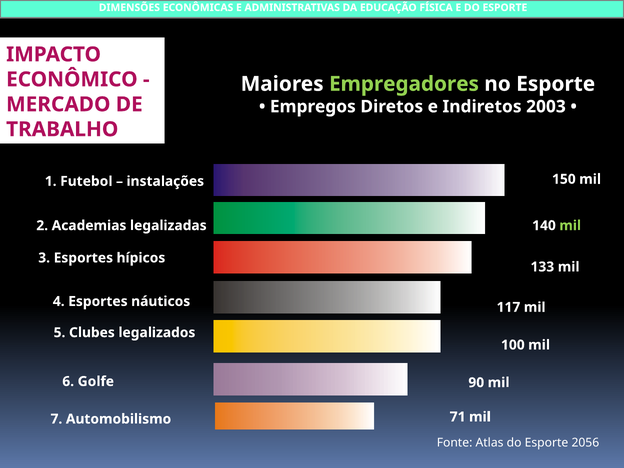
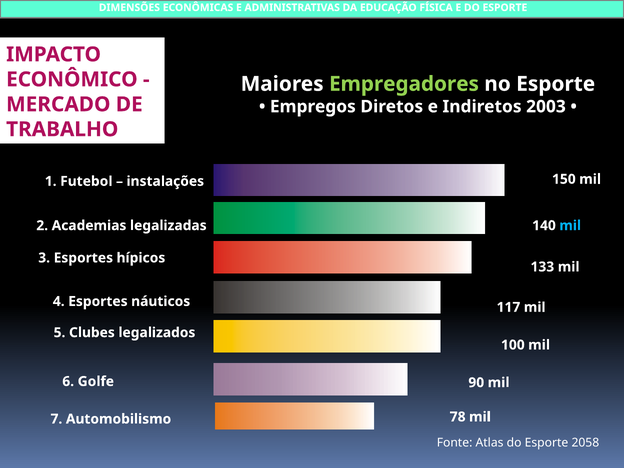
mil at (570, 226) colour: light green -> light blue
71: 71 -> 78
2056: 2056 -> 2058
